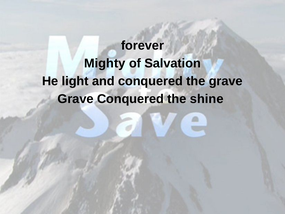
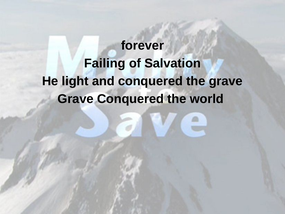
Mighty: Mighty -> Failing
shine: shine -> world
